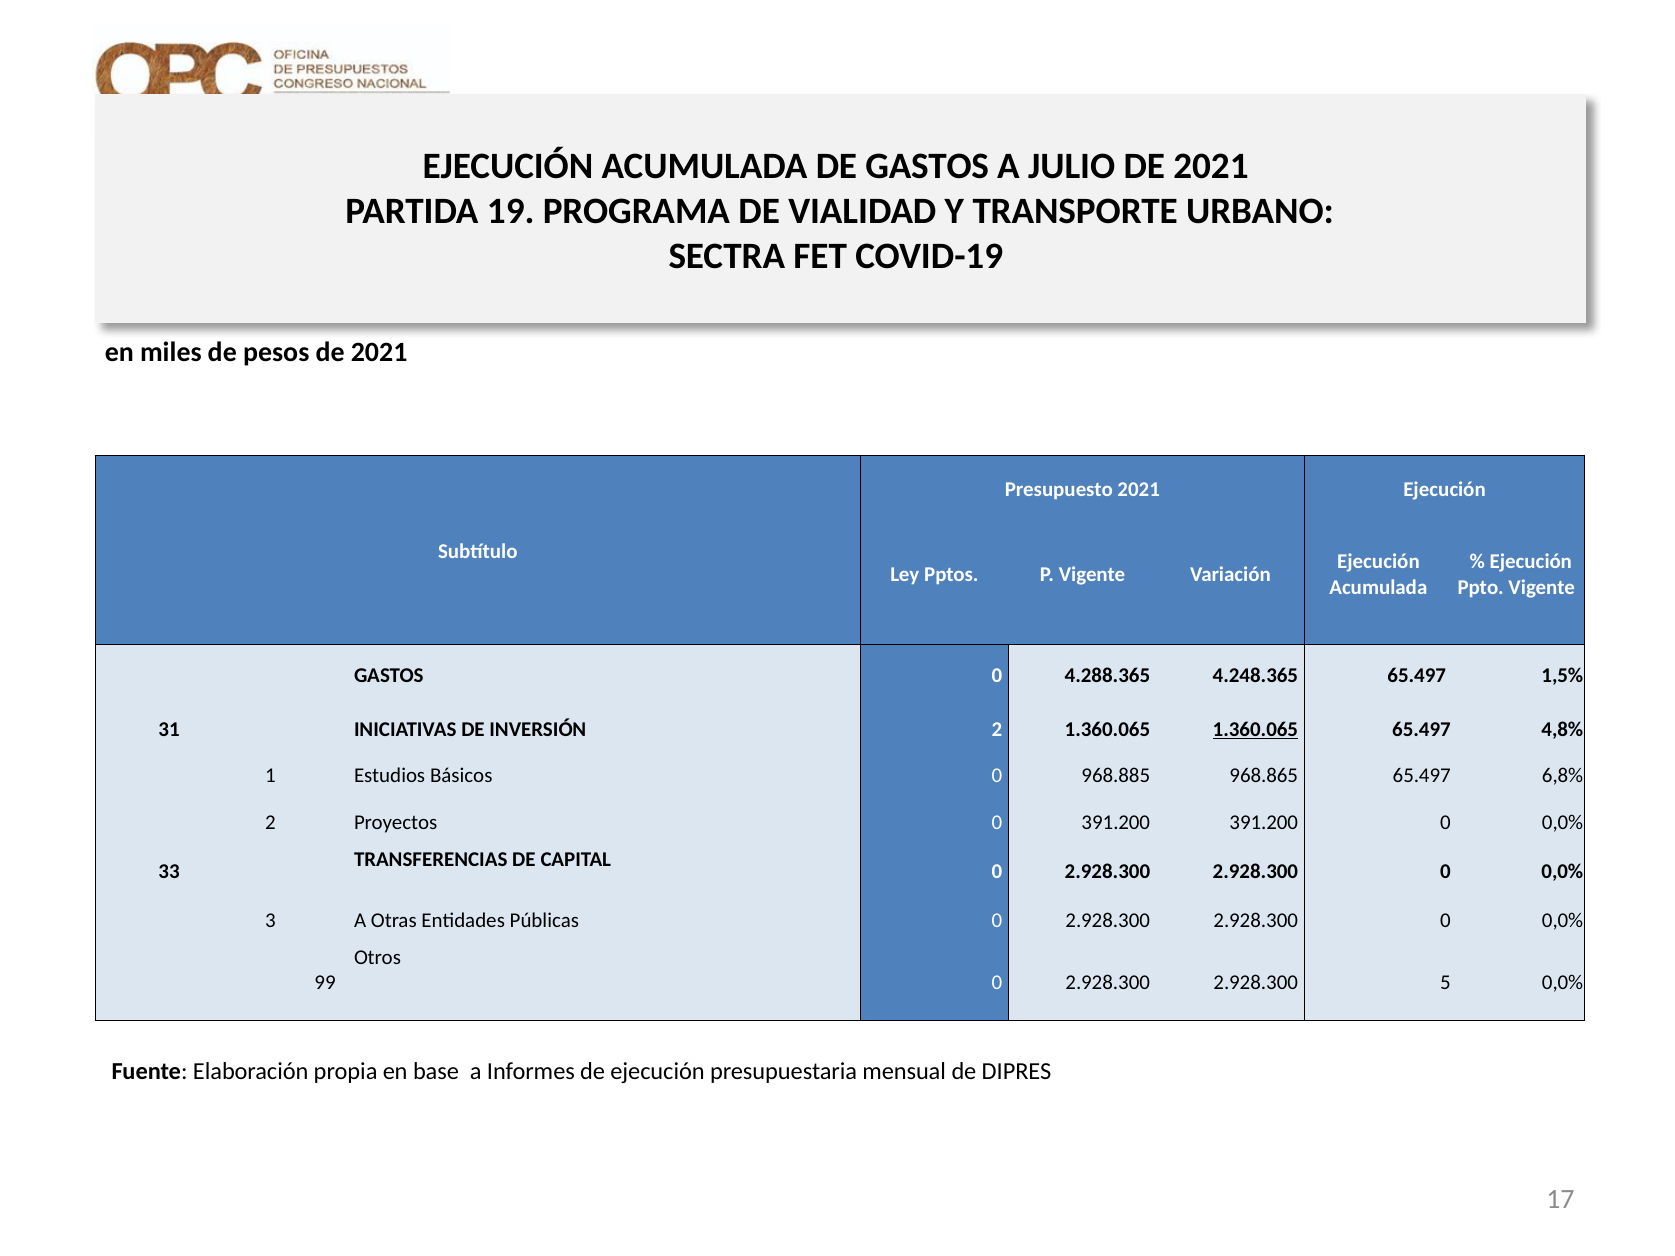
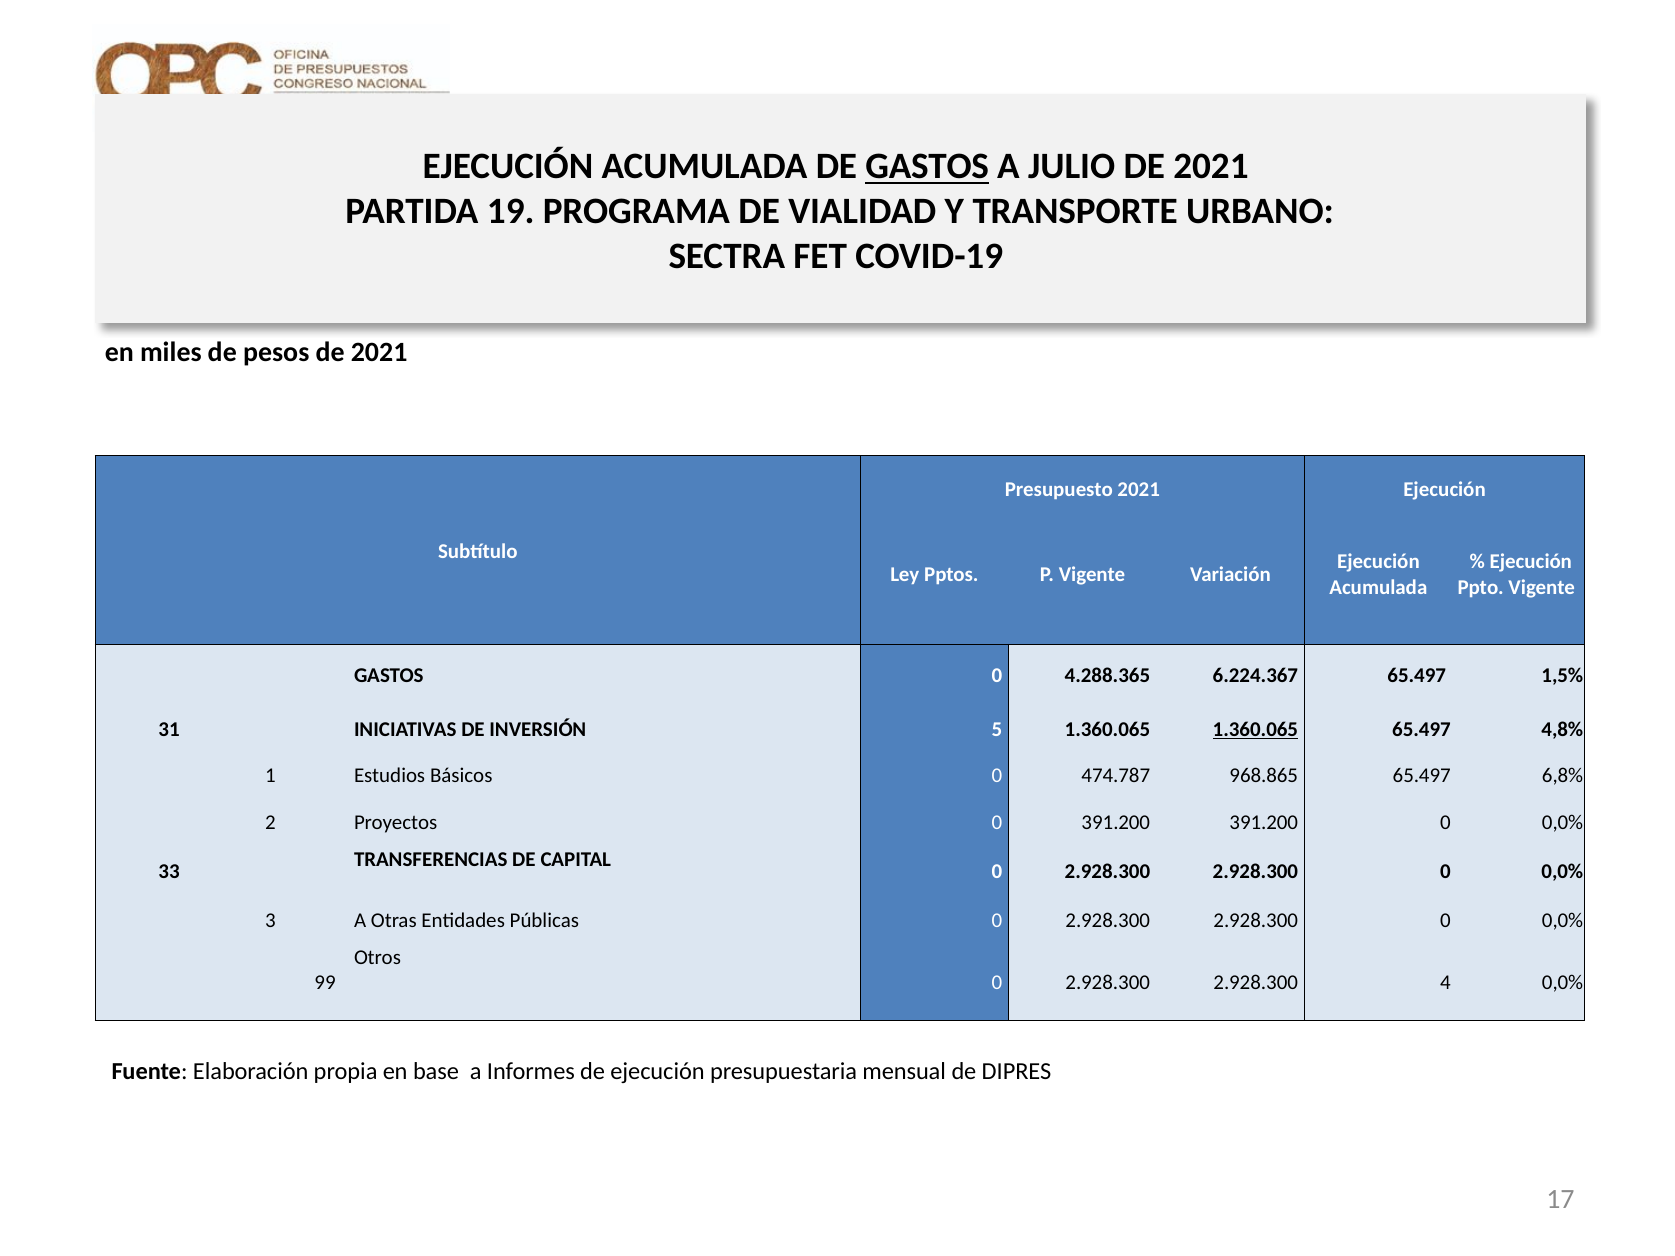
GASTOS at (927, 167) underline: none -> present
4.248.365: 4.248.365 -> 6.224.367
INVERSIÓN 2: 2 -> 5
968.885: 968.885 -> 474.787
5: 5 -> 4
